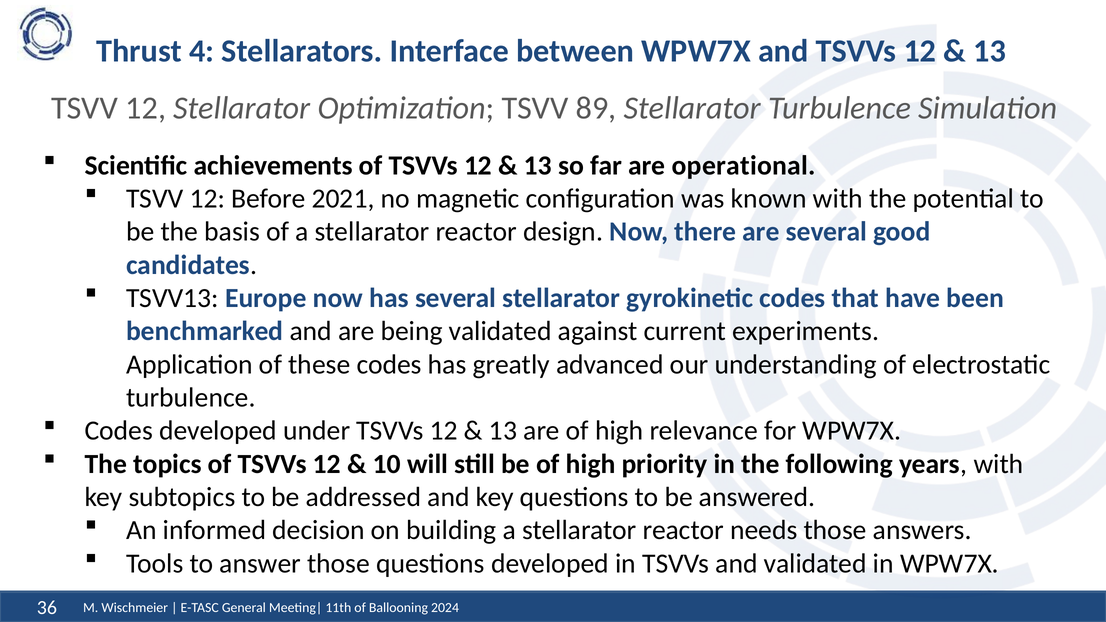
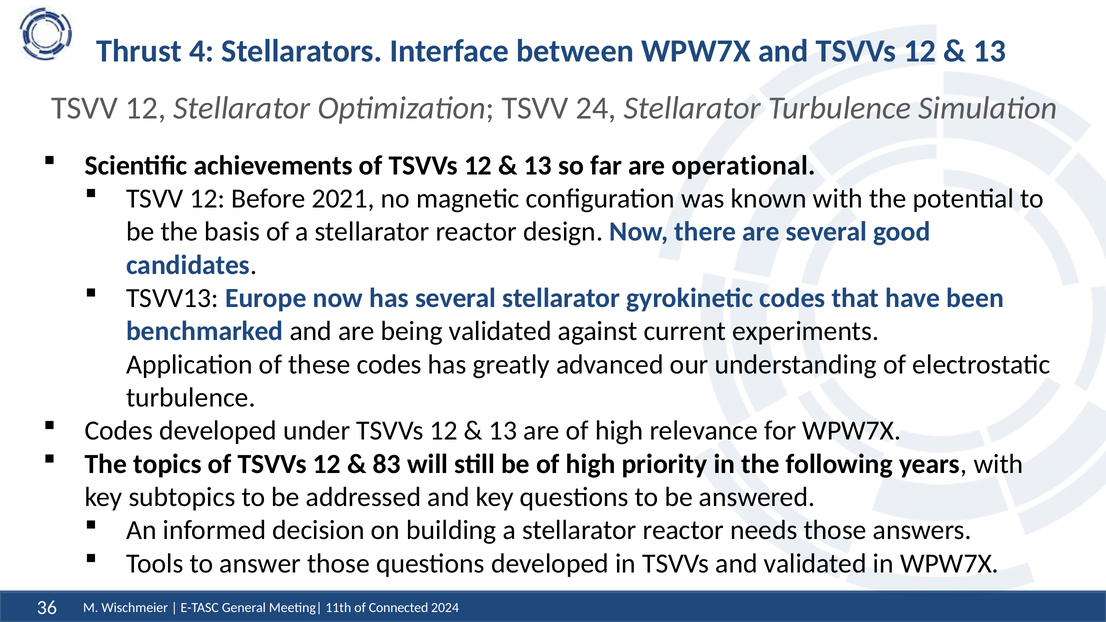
89: 89 -> 24
10: 10 -> 83
Ballooning: Ballooning -> Connected
